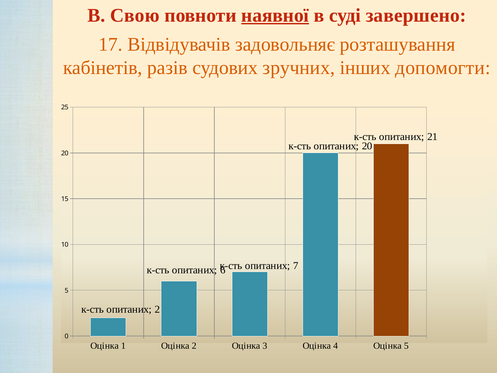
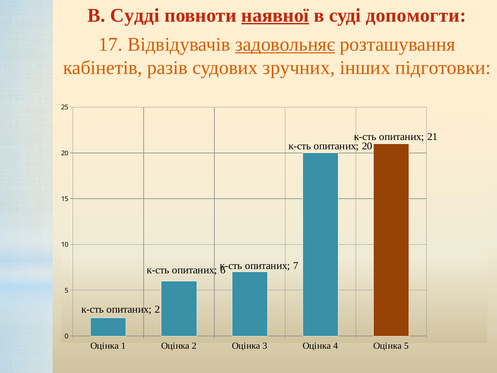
Свою: Свою -> Судді
завершено: завершено -> допомогти
задовольняє underline: none -> present
допомогти: допомогти -> підготовки
